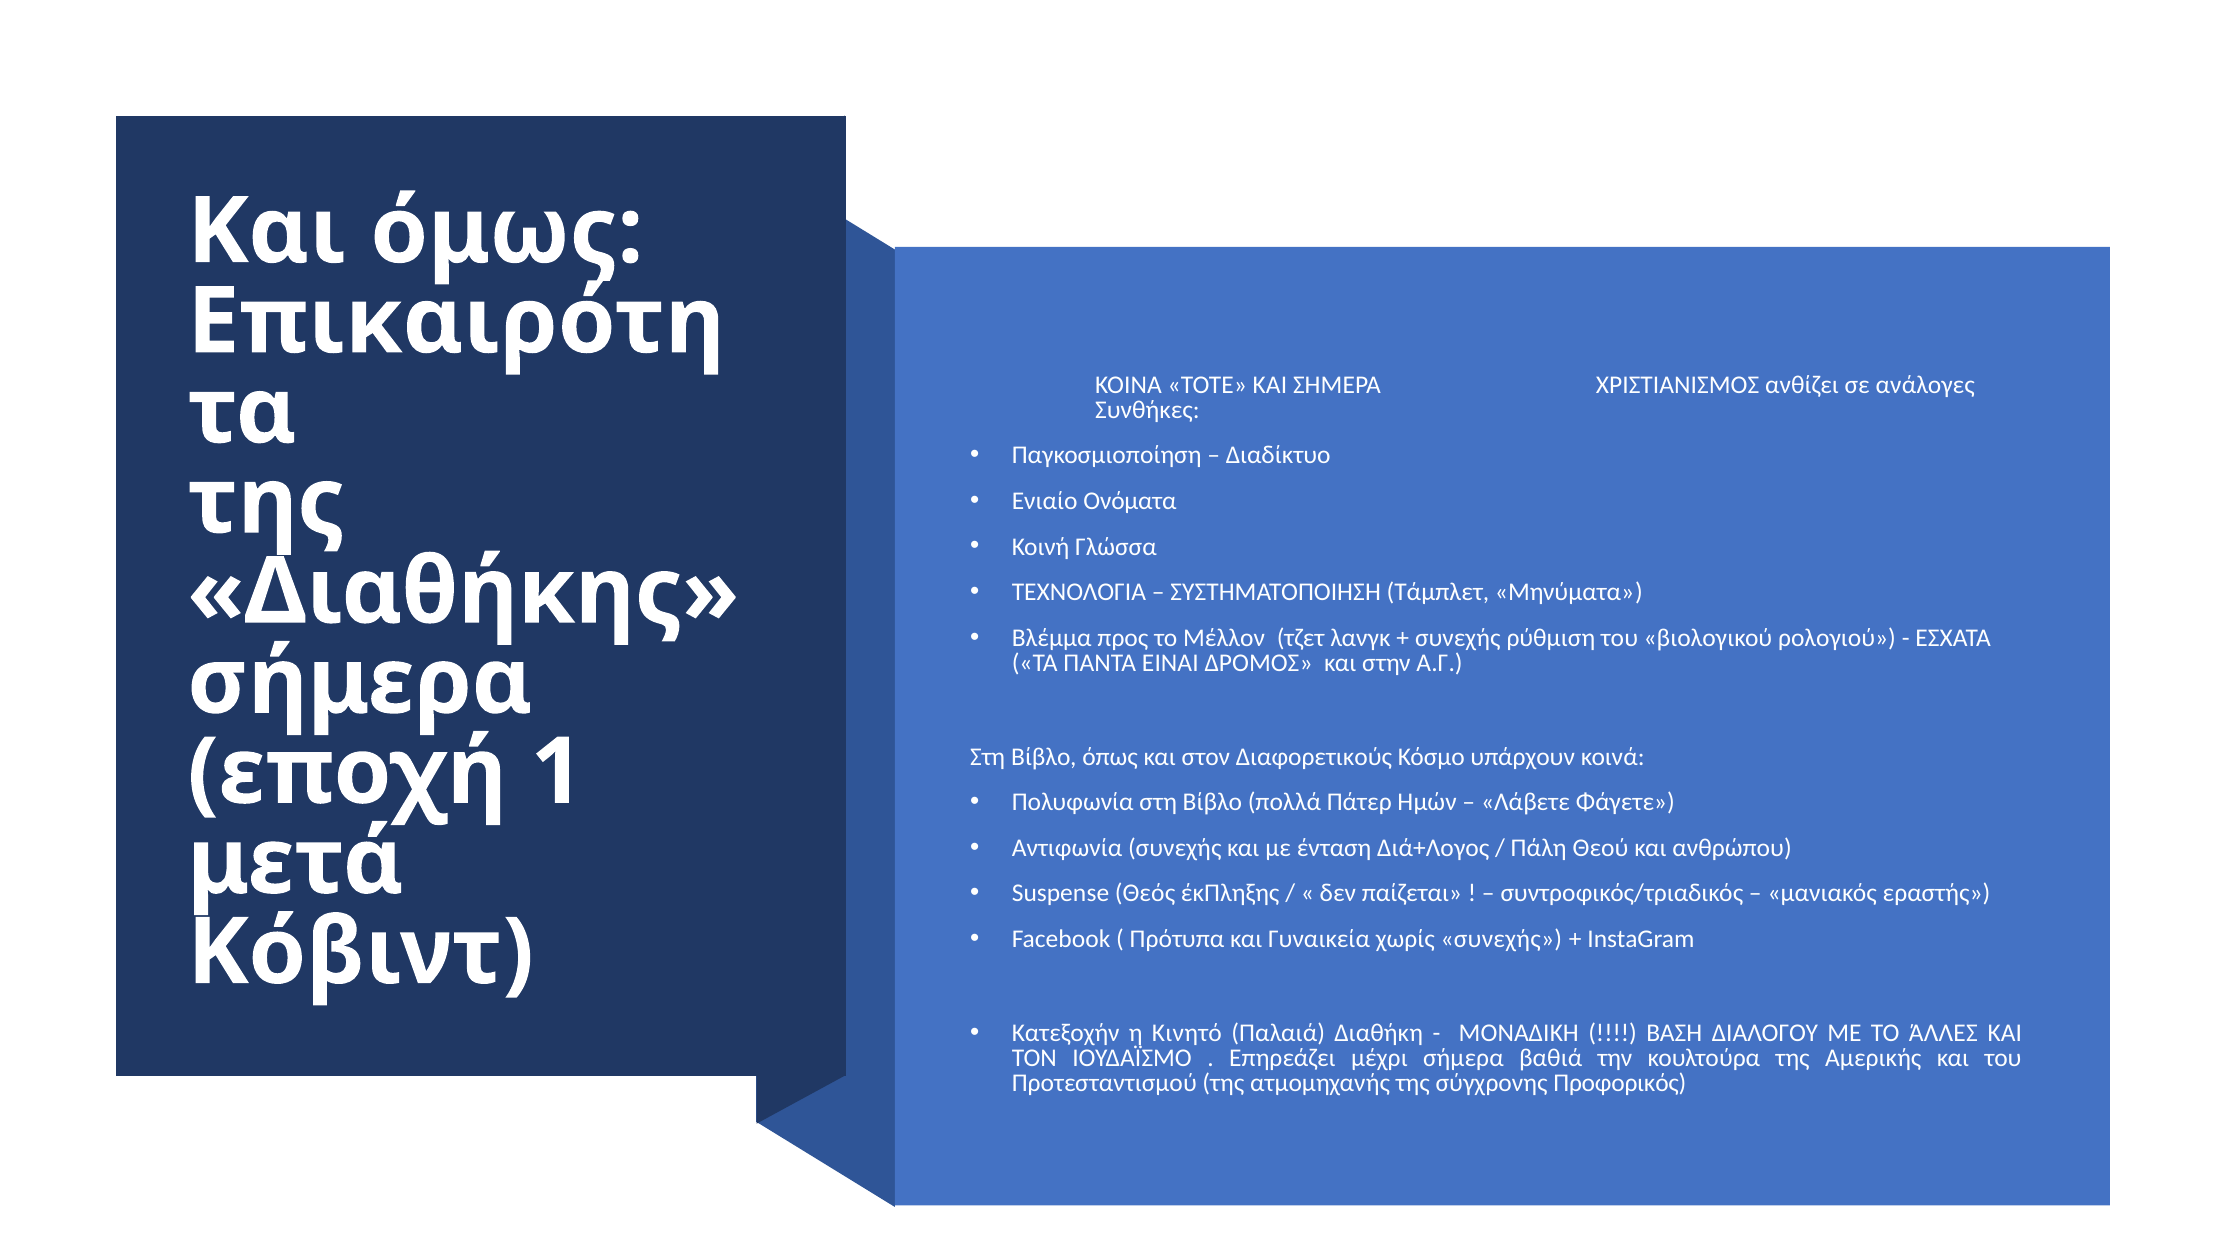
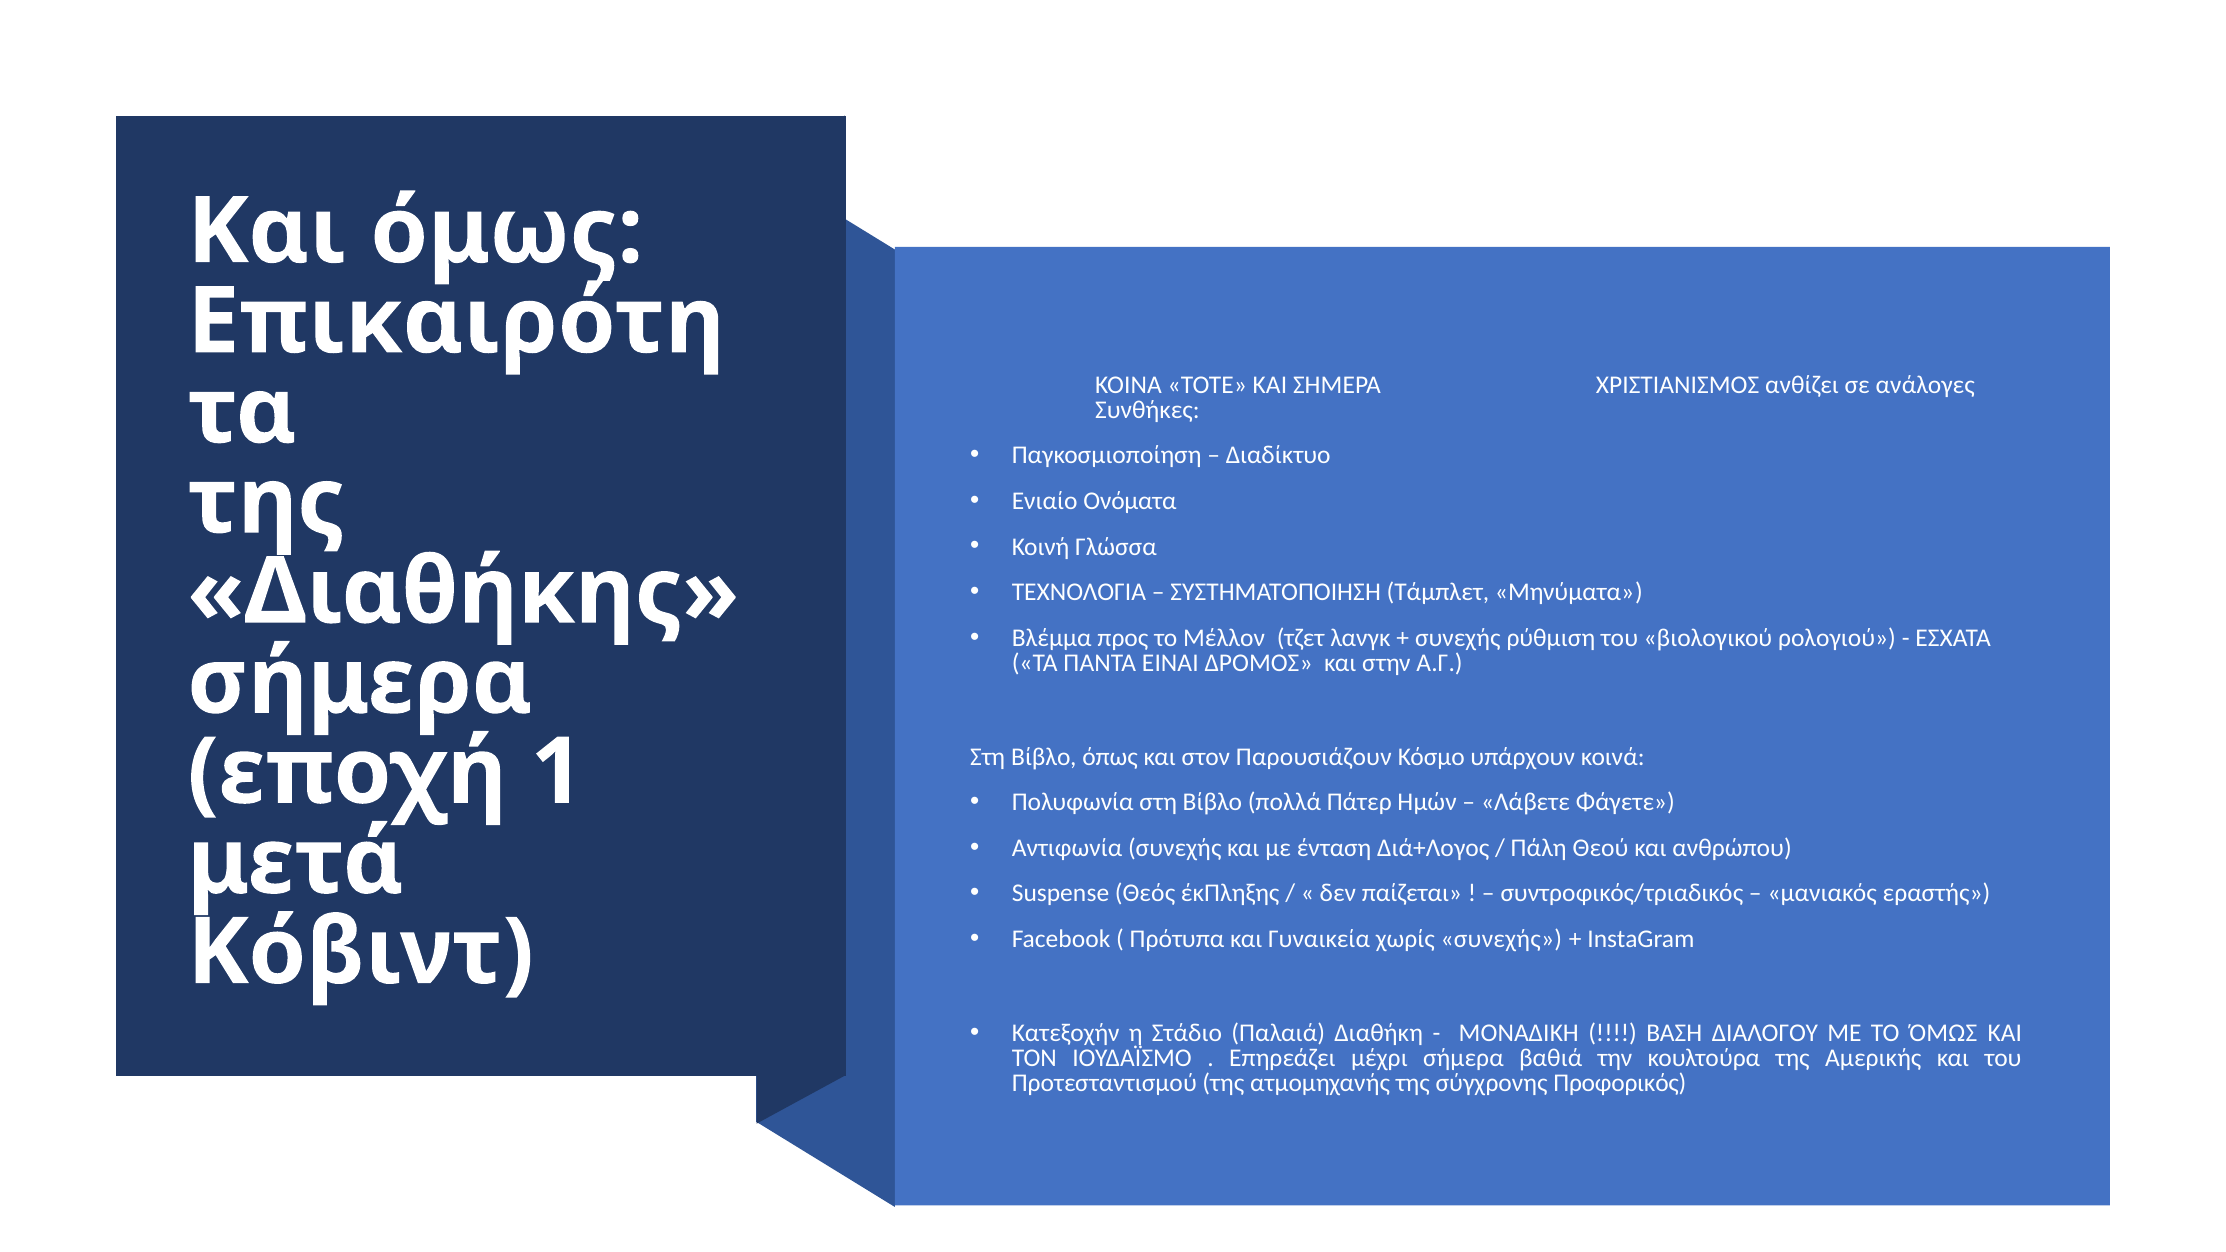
Διαφορετικούς: Διαφορετικούς -> Παρουσιάζουν
Κινητό: Κινητό -> Στάδιο
ΤΟ ΆΛΛΕΣ: ΆΛΛΕΣ -> ΌΜΩΣ
